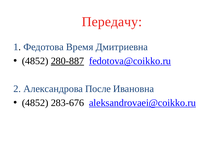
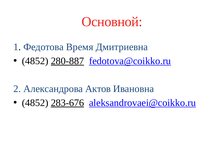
Передачу: Передачу -> Основной
После: После -> Актов
283-676 underline: none -> present
